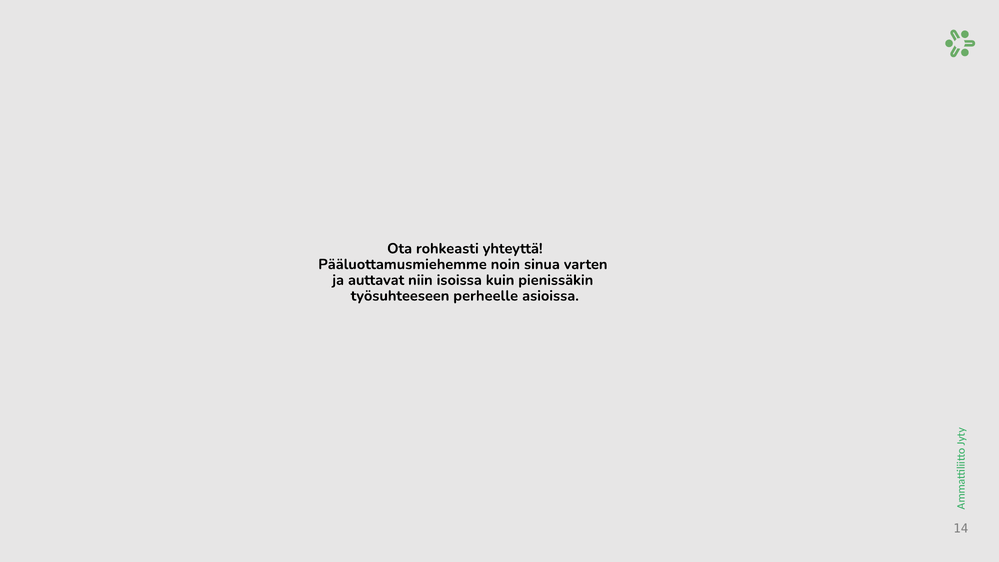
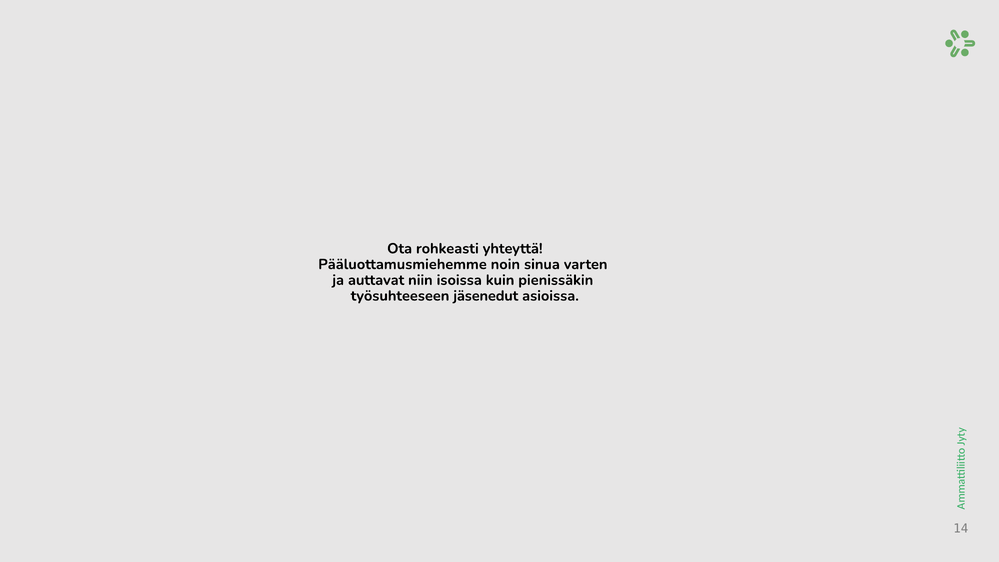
perheelle: perheelle -> jäsenedut
